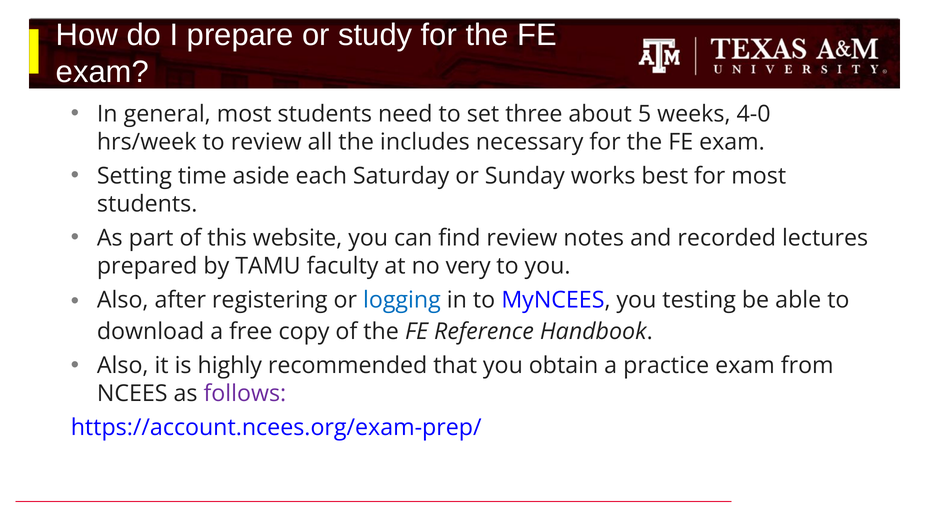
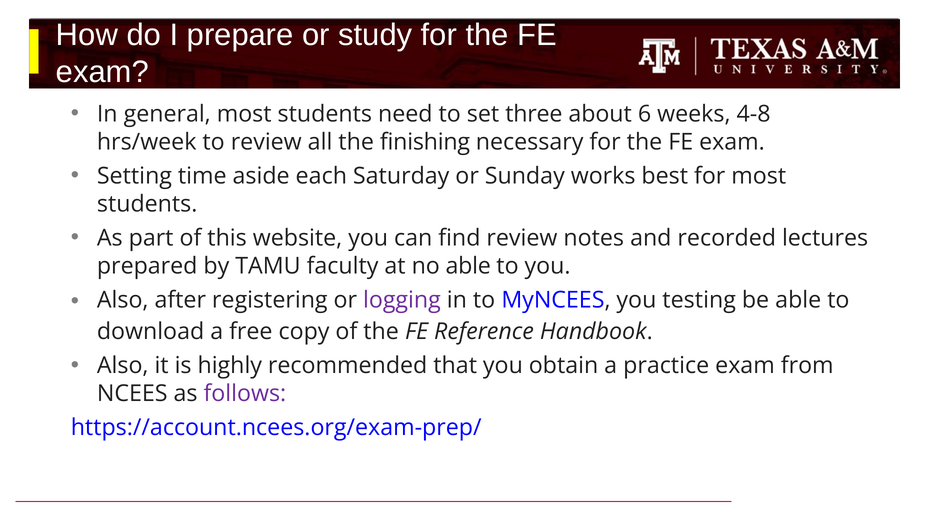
5: 5 -> 6
4-0: 4-0 -> 4-8
includes: includes -> finishing
no very: very -> able
logging colour: blue -> purple
